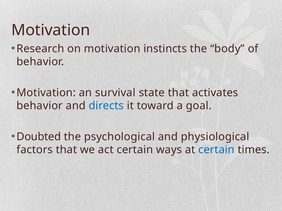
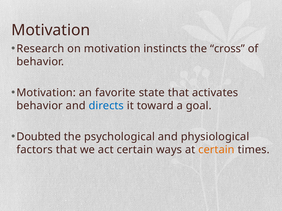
body: body -> cross
survival: survival -> favorite
certain at (216, 150) colour: blue -> orange
